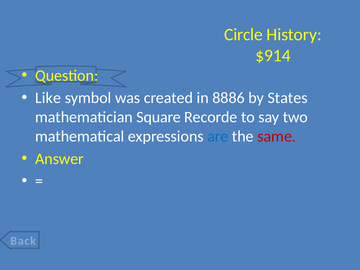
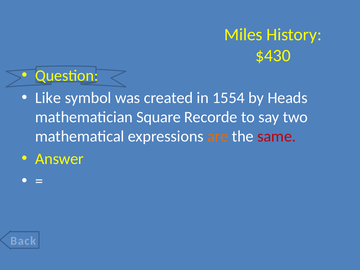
Circle: Circle -> Miles
$914: $914 -> $430
8886: 8886 -> 1554
States: States -> Heads
are colour: blue -> orange
